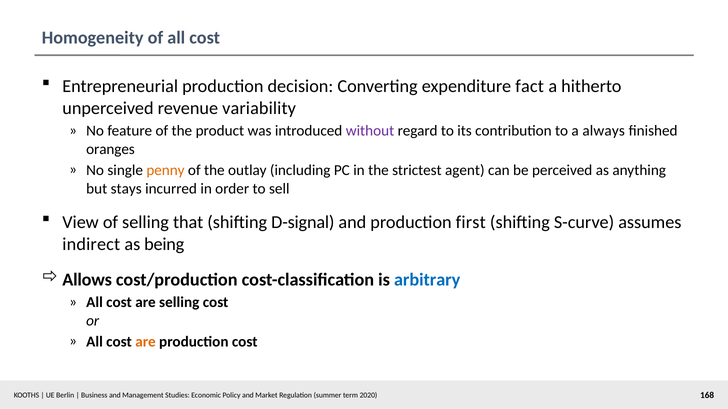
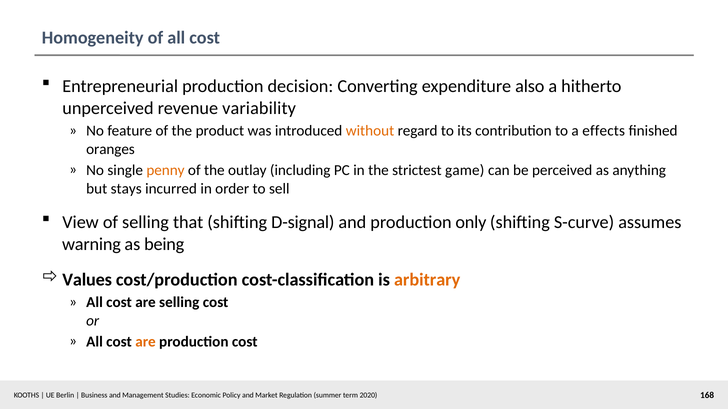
fact: fact -> also
without colour: purple -> orange
always: always -> effects
agent: agent -> game
first: first -> only
indirect: indirect -> warning
Allows: Allows -> Values
arbitrary colour: blue -> orange
